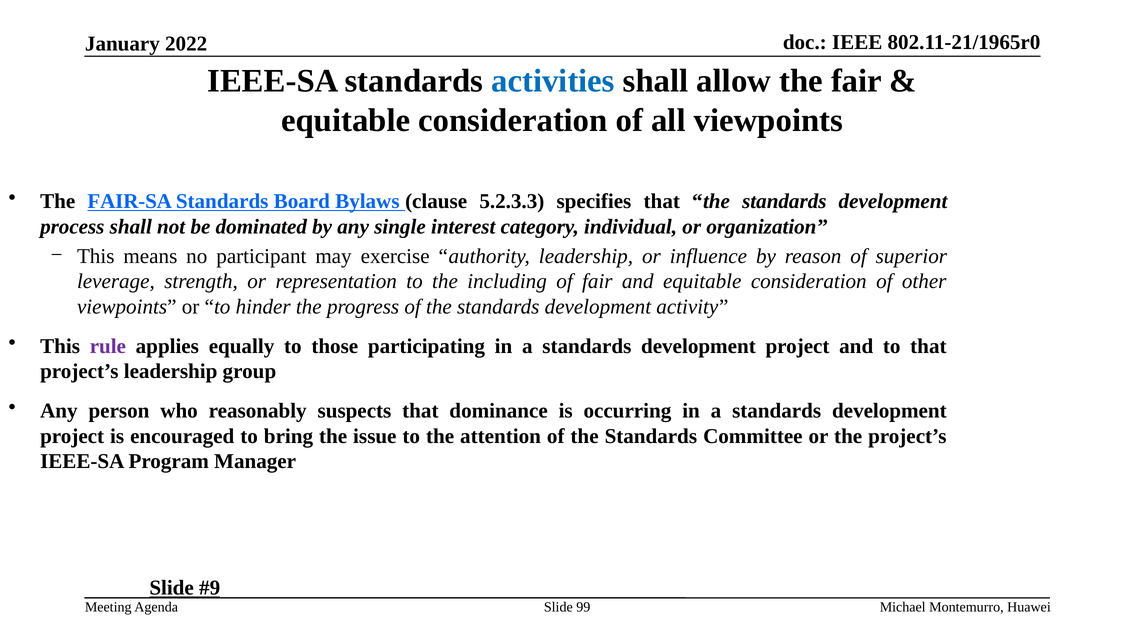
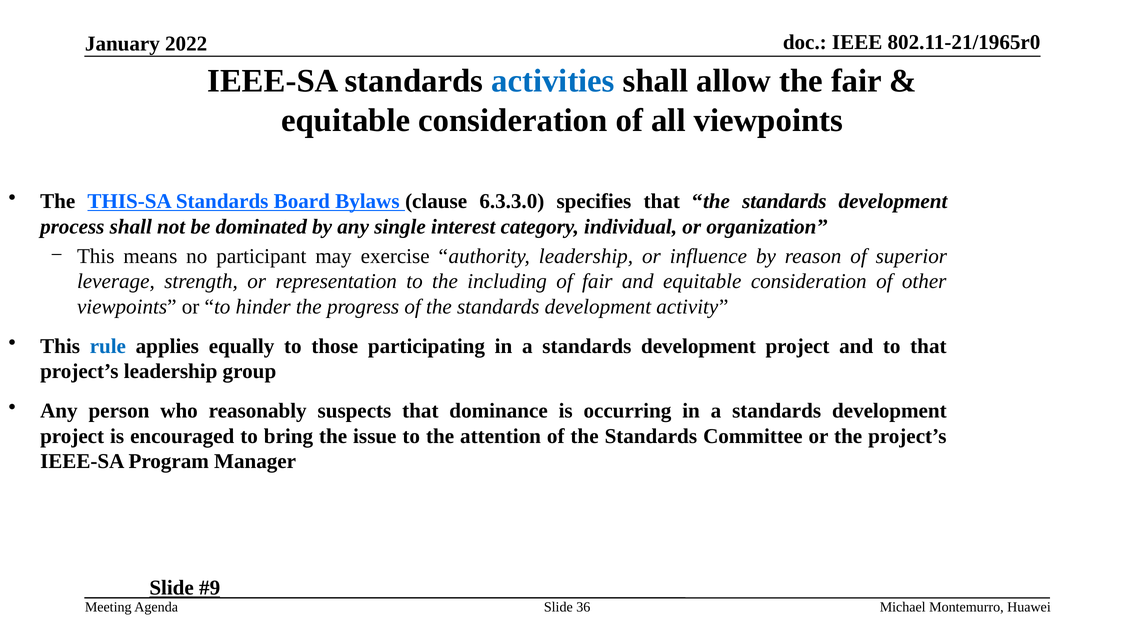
FAIR-SA: FAIR-SA -> THIS-SA
5.2.3.3: 5.2.3.3 -> 6.3.3.0
rule colour: purple -> blue
99: 99 -> 36
